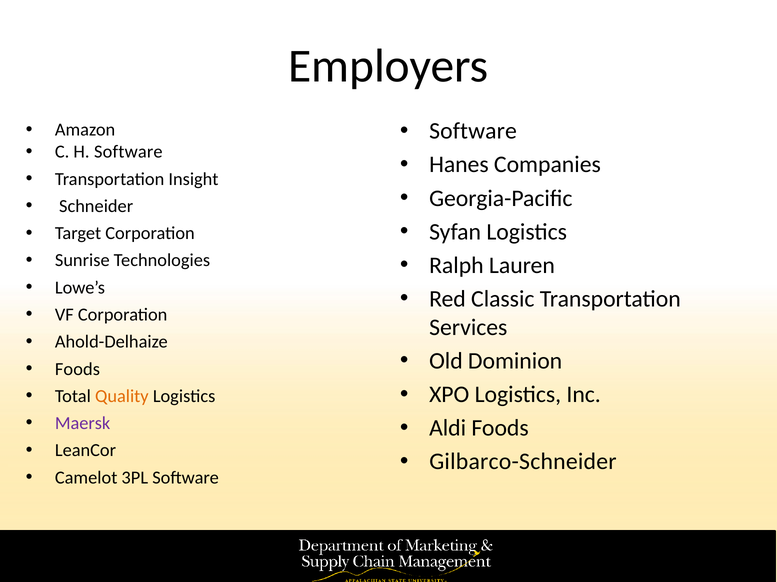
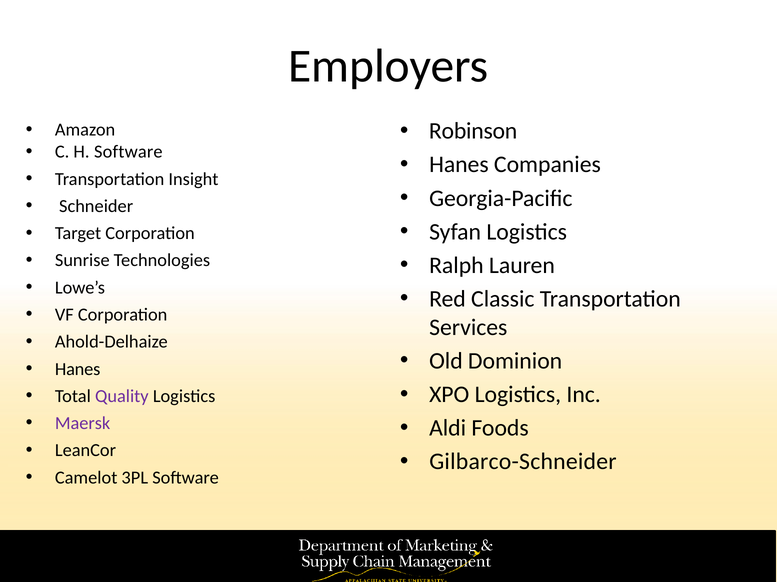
Software at (473, 131): Software -> Robinson
Foods at (77, 369): Foods -> Hanes
Quality colour: orange -> purple
